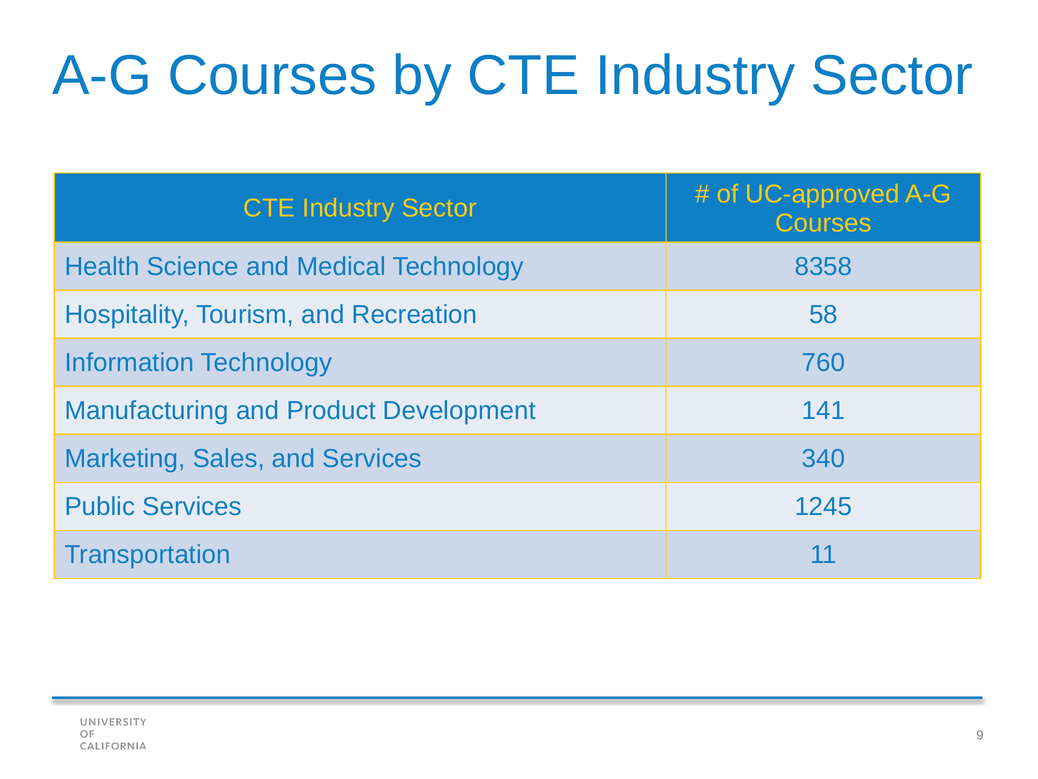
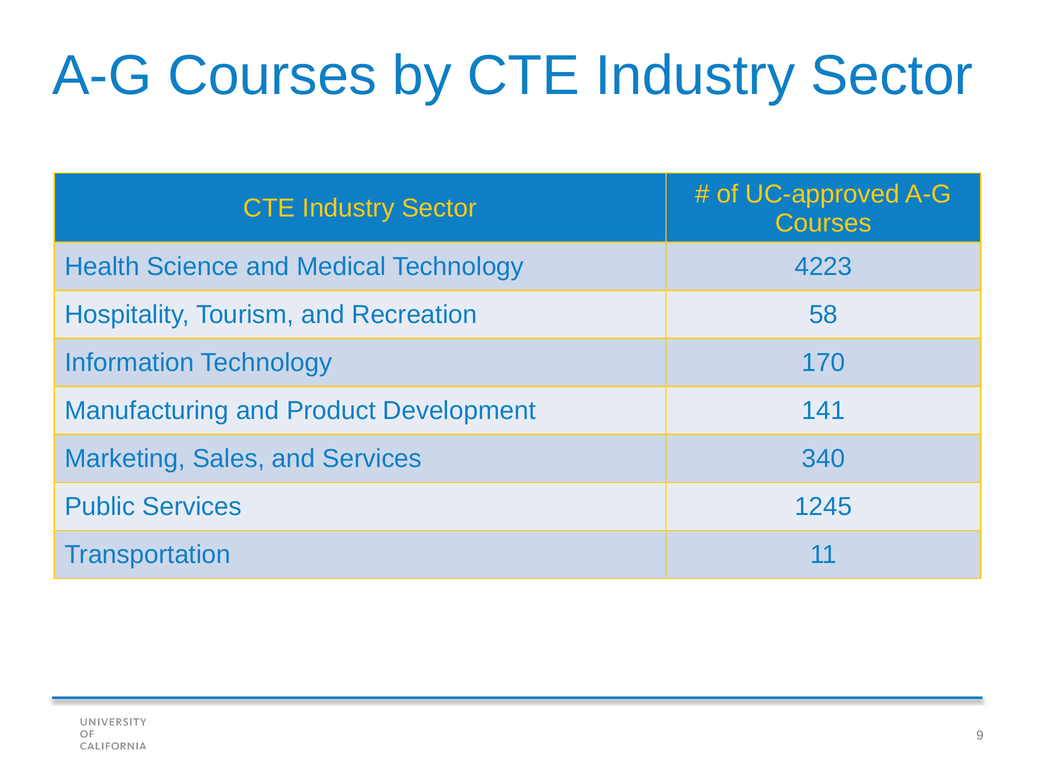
8358: 8358 -> 4223
760: 760 -> 170
